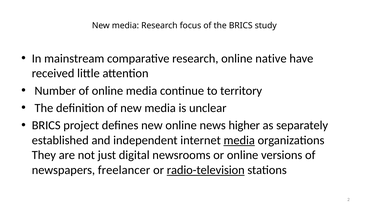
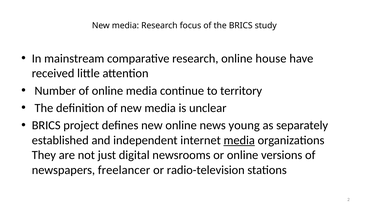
native: native -> house
higher: higher -> young
radio-television underline: present -> none
